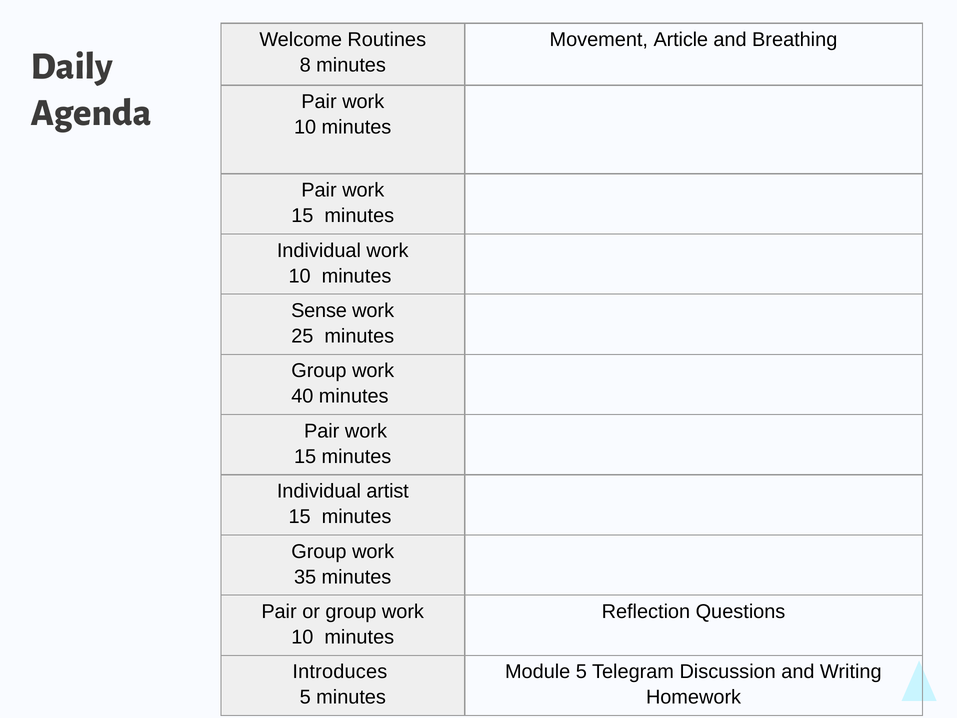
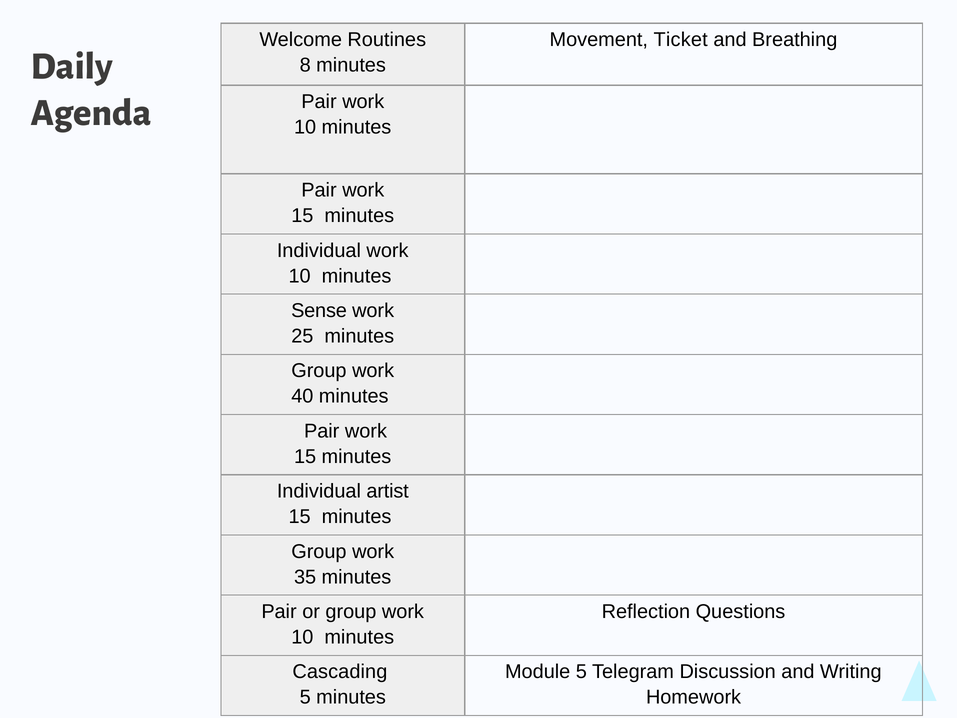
Article: Article -> Ticket
Introduces: Introduces -> Cascading
